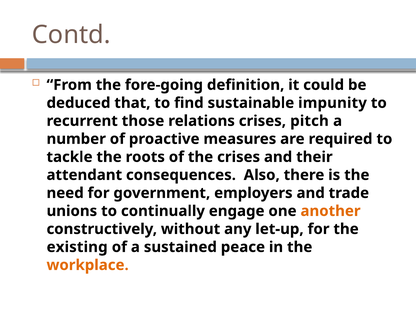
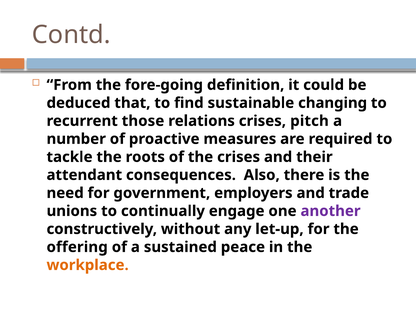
impunity: impunity -> changing
another colour: orange -> purple
existing: existing -> offering
